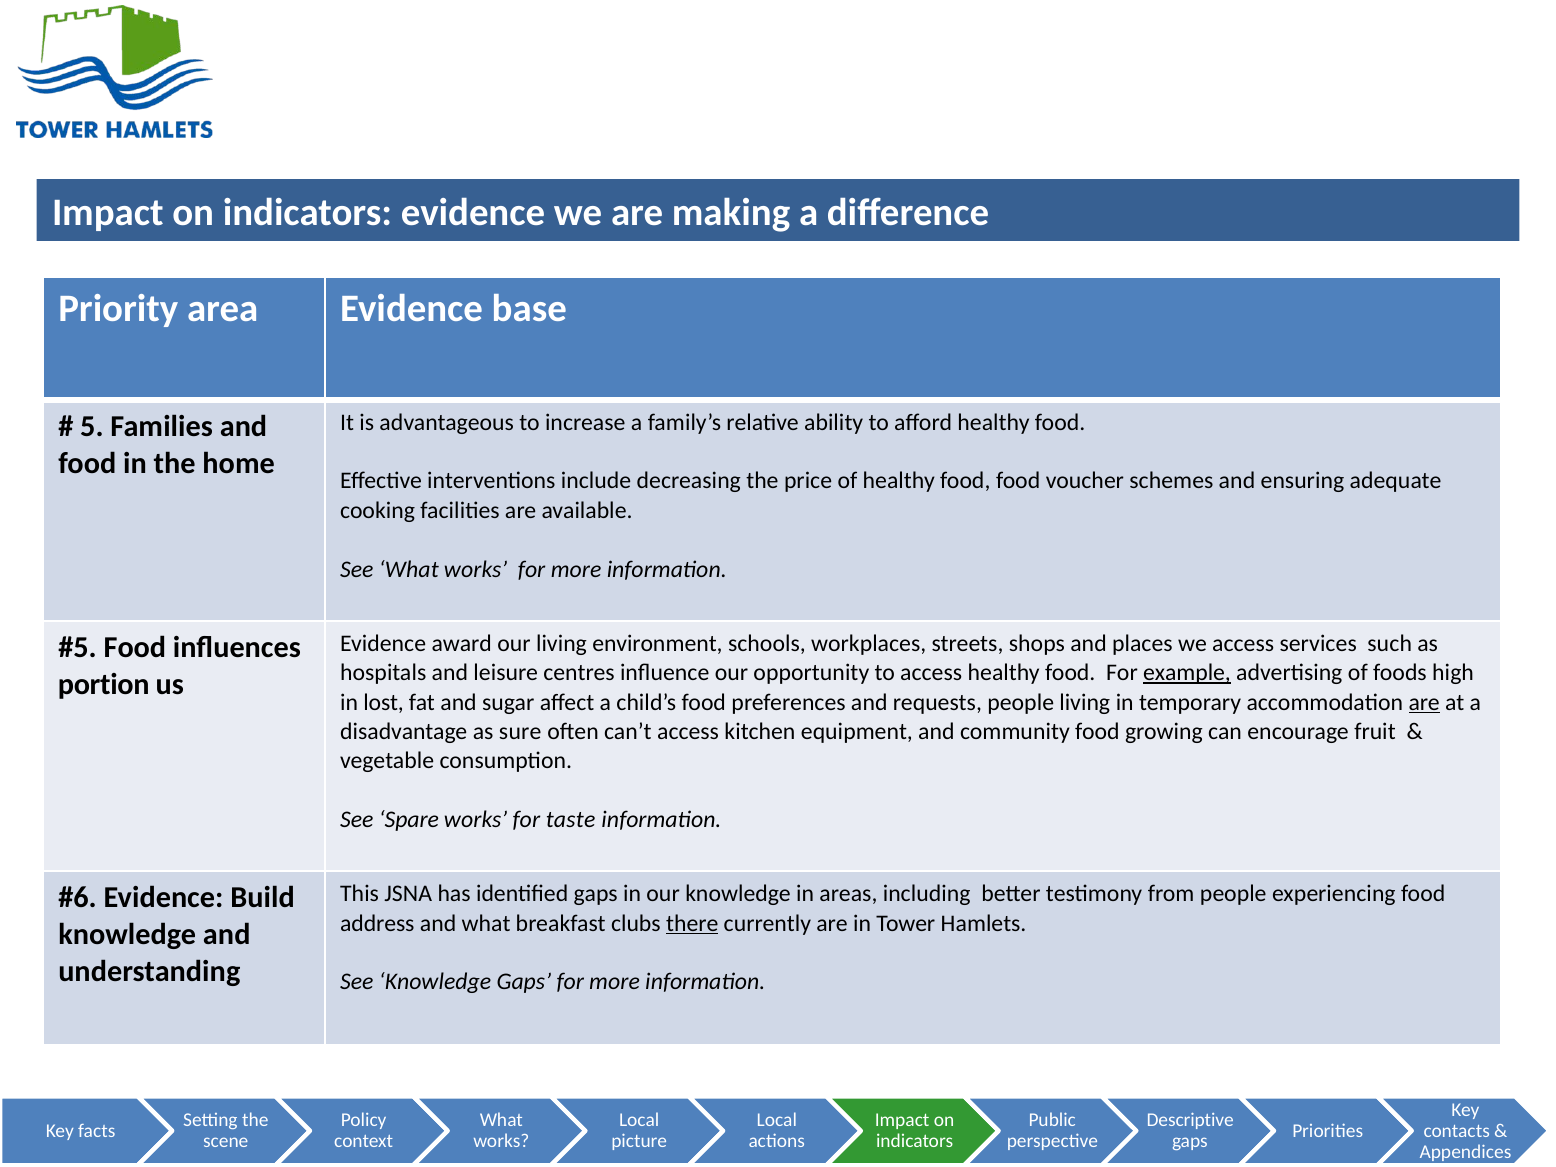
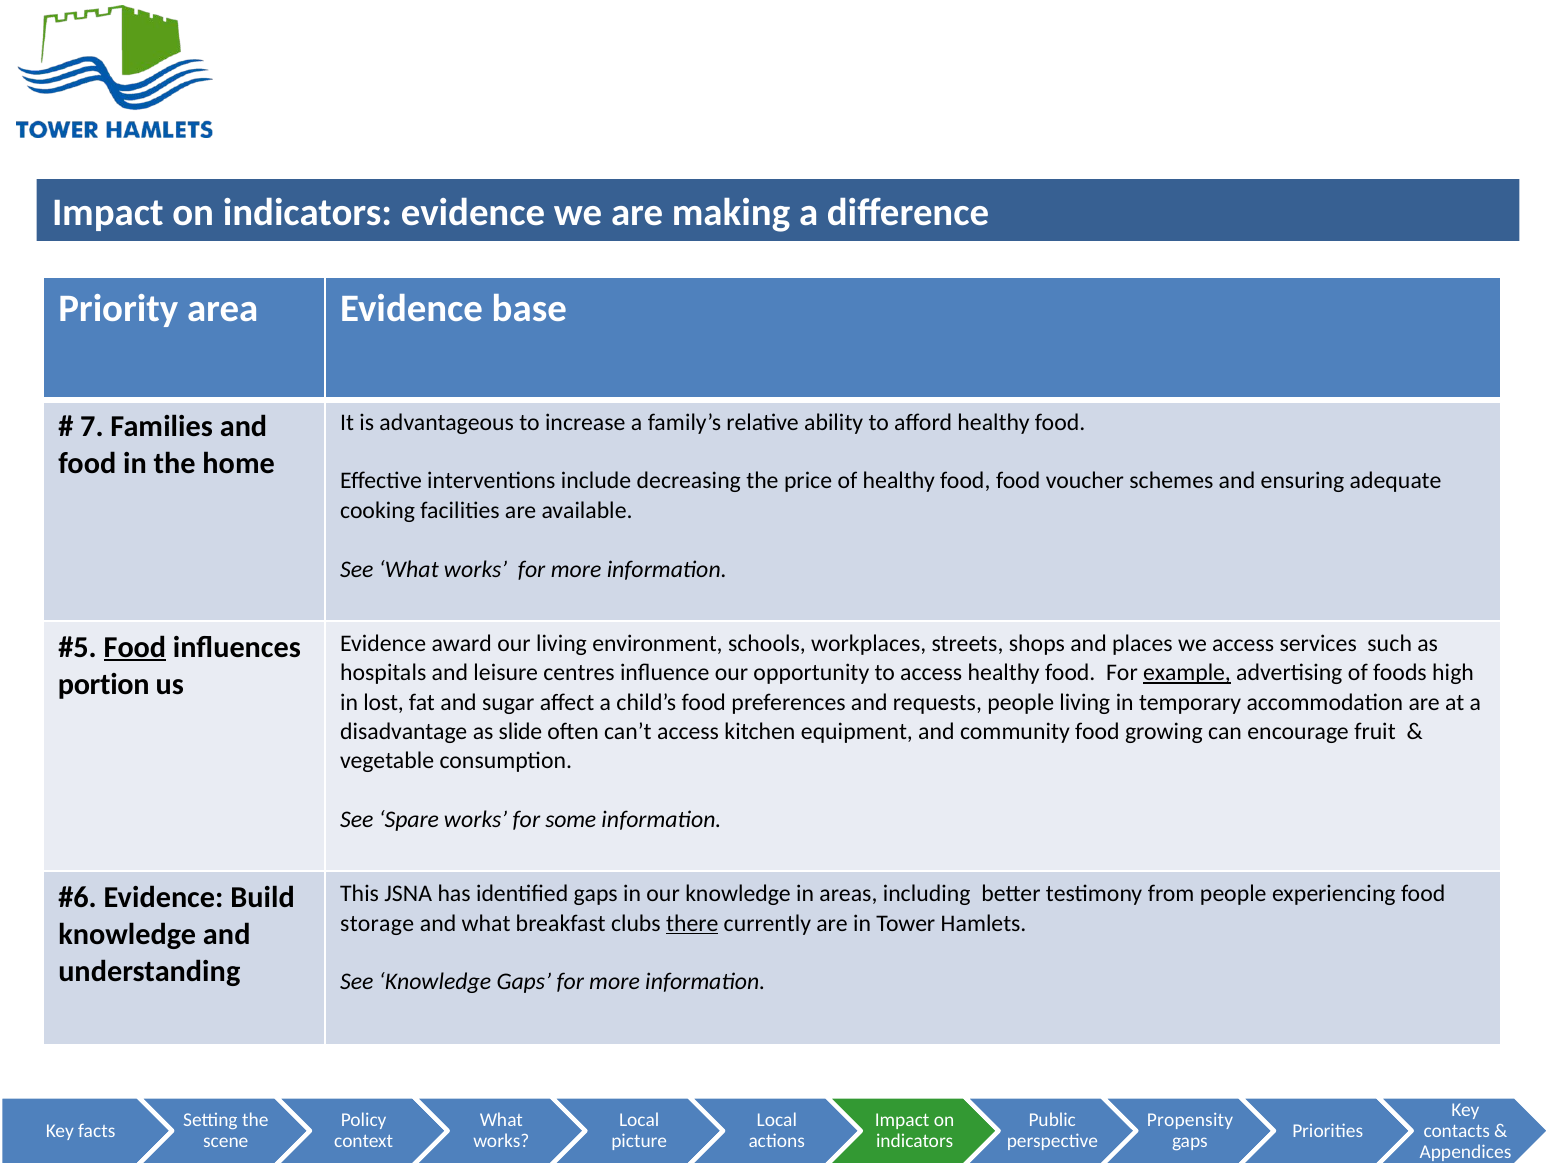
5: 5 -> 7
Food at (135, 647) underline: none -> present
are at (1424, 702) underline: present -> none
sure: sure -> slide
taste: taste -> some
address: address -> storage
Descriptive: Descriptive -> Propensity
